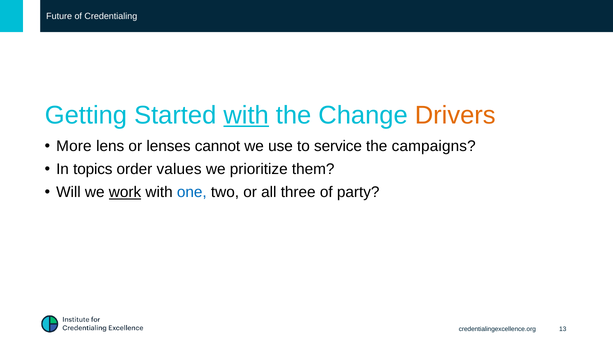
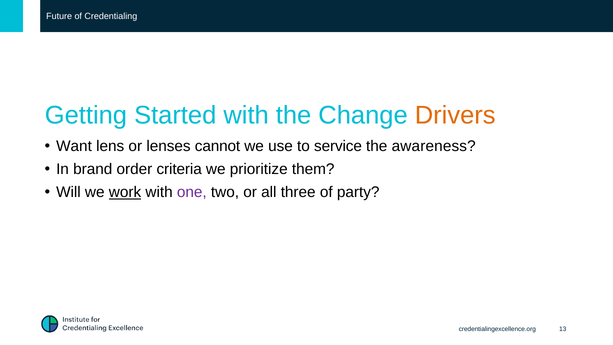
with at (246, 115) underline: present -> none
More: More -> Want
campaigns: campaigns -> awareness
topics: topics -> brand
values: values -> criteria
one colour: blue -> purple
